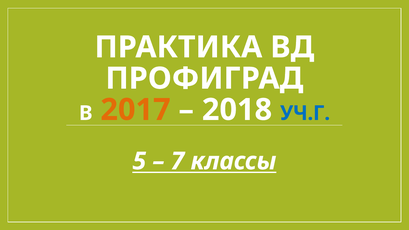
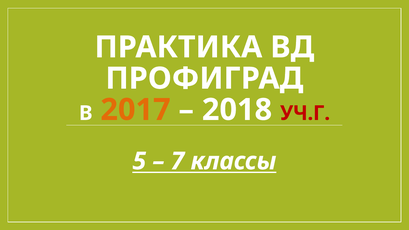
УЧ.Г colour: blue -> red
